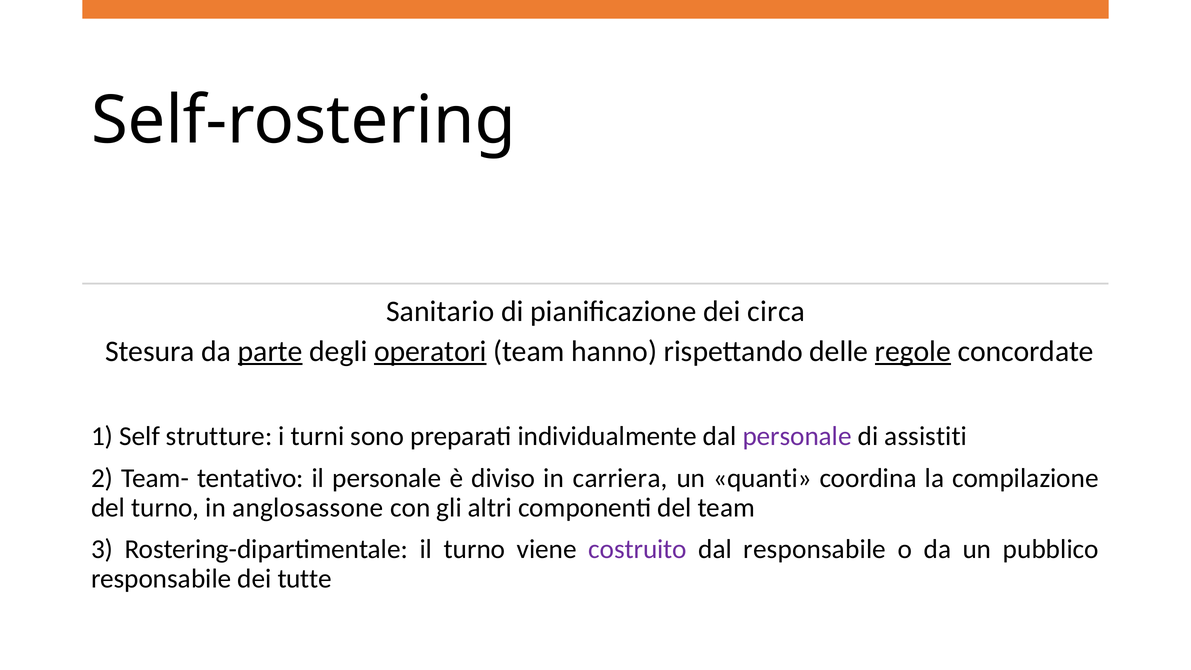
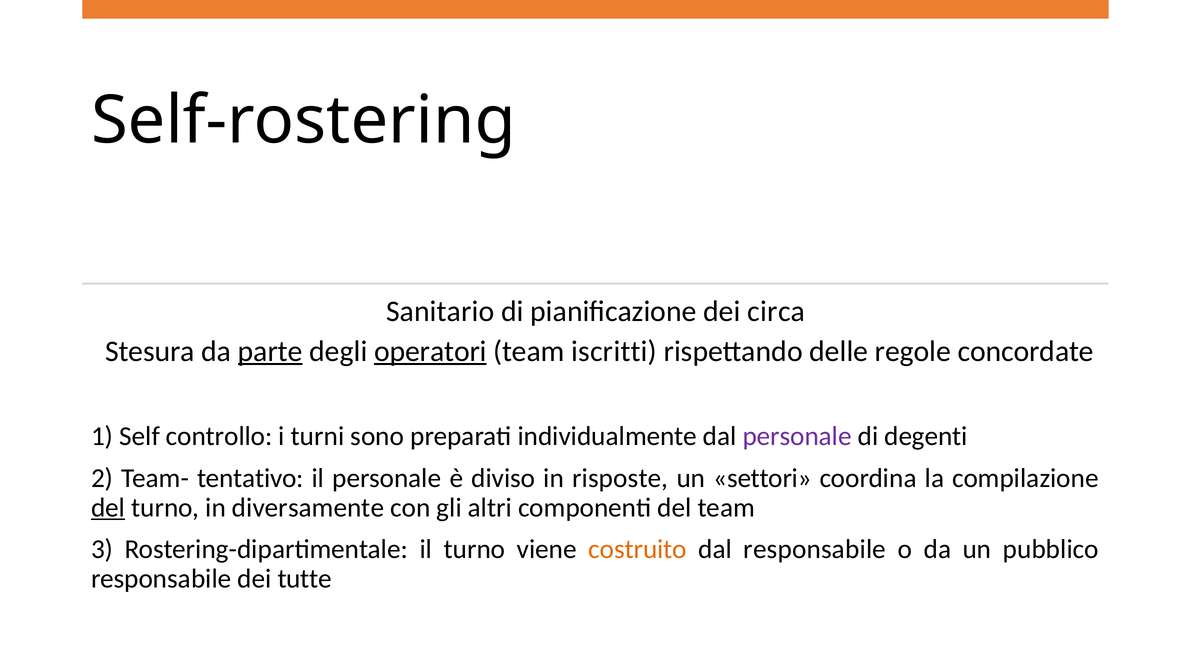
hanno: hanno -> iscritti
regole underline: present -> none
strutture: strutture -> controllo
assistiti: assistiti -> degenti
carriera: carriera -> risposte
quanti: quanti -> settori
del at (108, 507) underline: none -> present
anglosassone: anglosassone -> diversamente
costruito colour: purple -> orange
